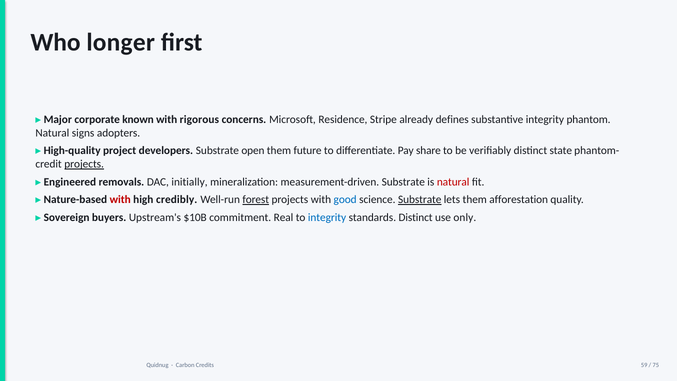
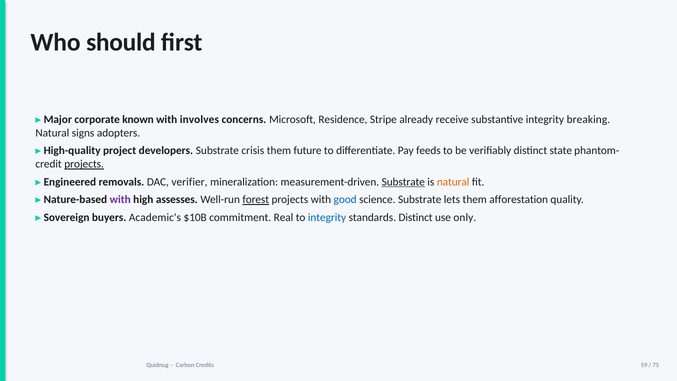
longer: longer -> should
rigorous: rigorous -> involves
defines: defines -> receive
phantom: phantom -> breaking
open: open -> crisis
share: share -> feeds
initially: initially -> verifier
Substrate at (403, 182) underline: none -> present
natural at (453, 182) colour: red -> orange
with at (120, 200) colour: red -> purple
credibly: credibly -> assesses
Substrate at (420, 200) underline: present -> none
Upstream's: Upstream's -> Academic's
